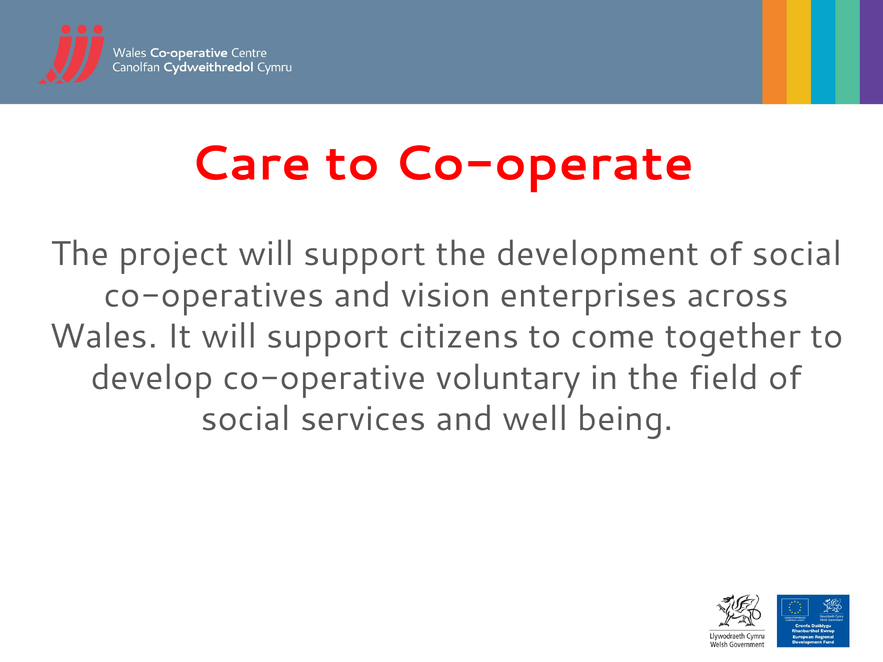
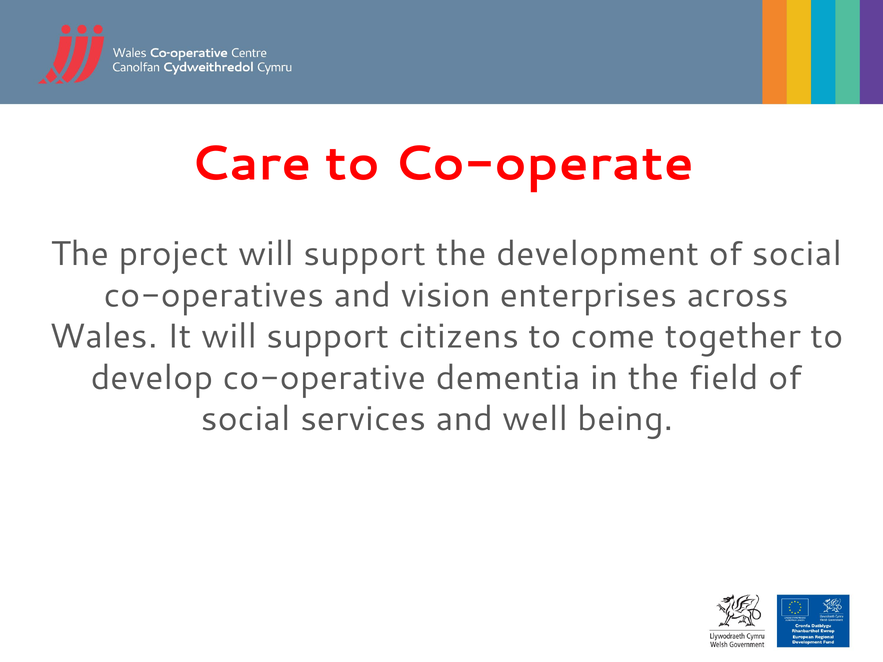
voluntary: voluntary -> dementia
